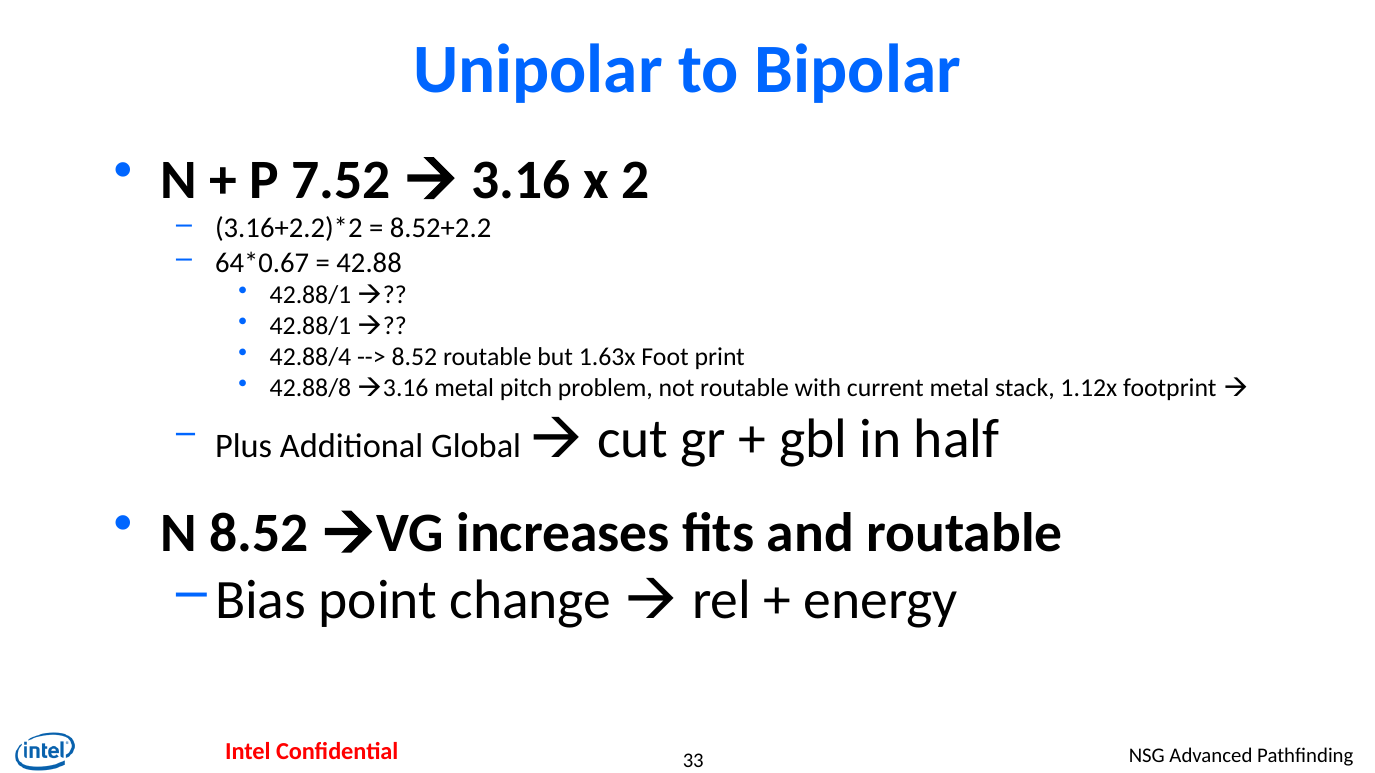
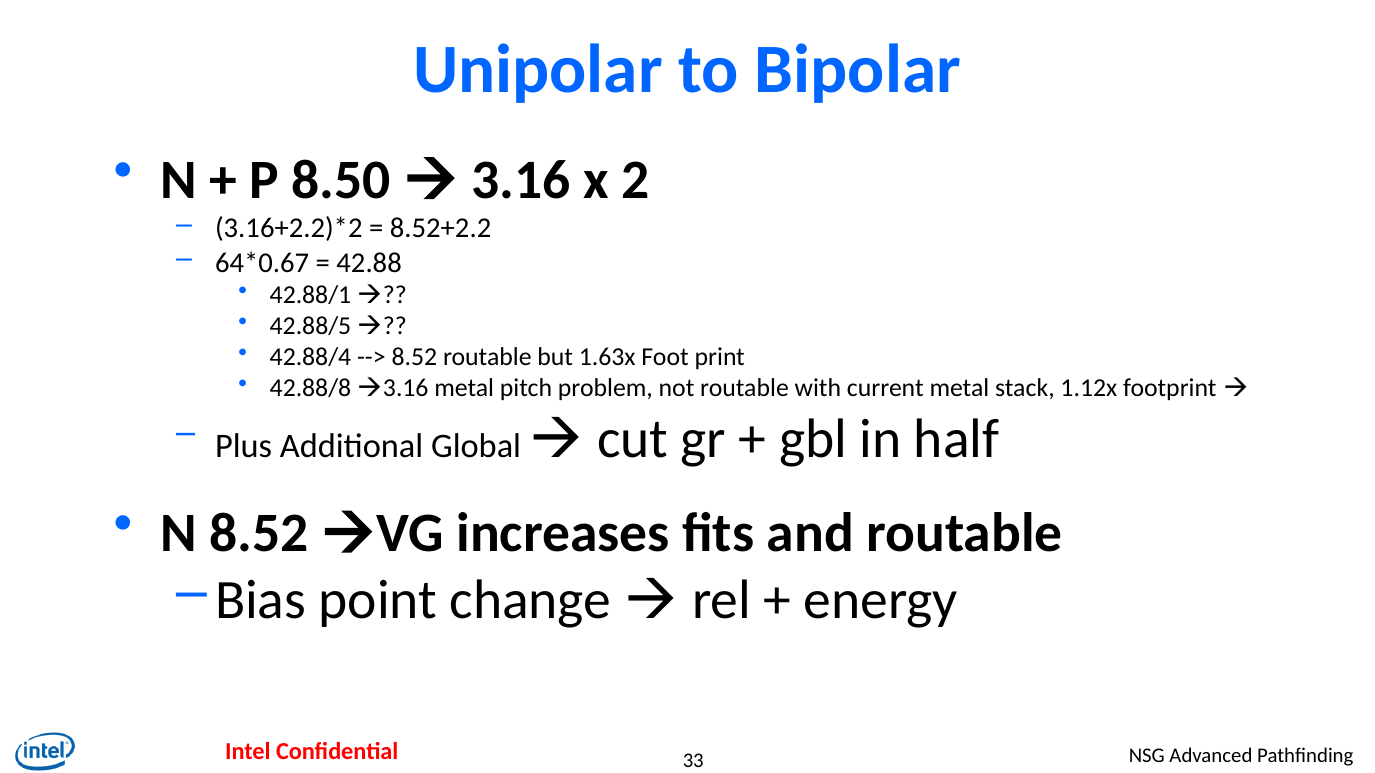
7.52: 7.52 -> 8.50
42.88/1 at (310, 326): 42.88/1 -> 42.88/5
